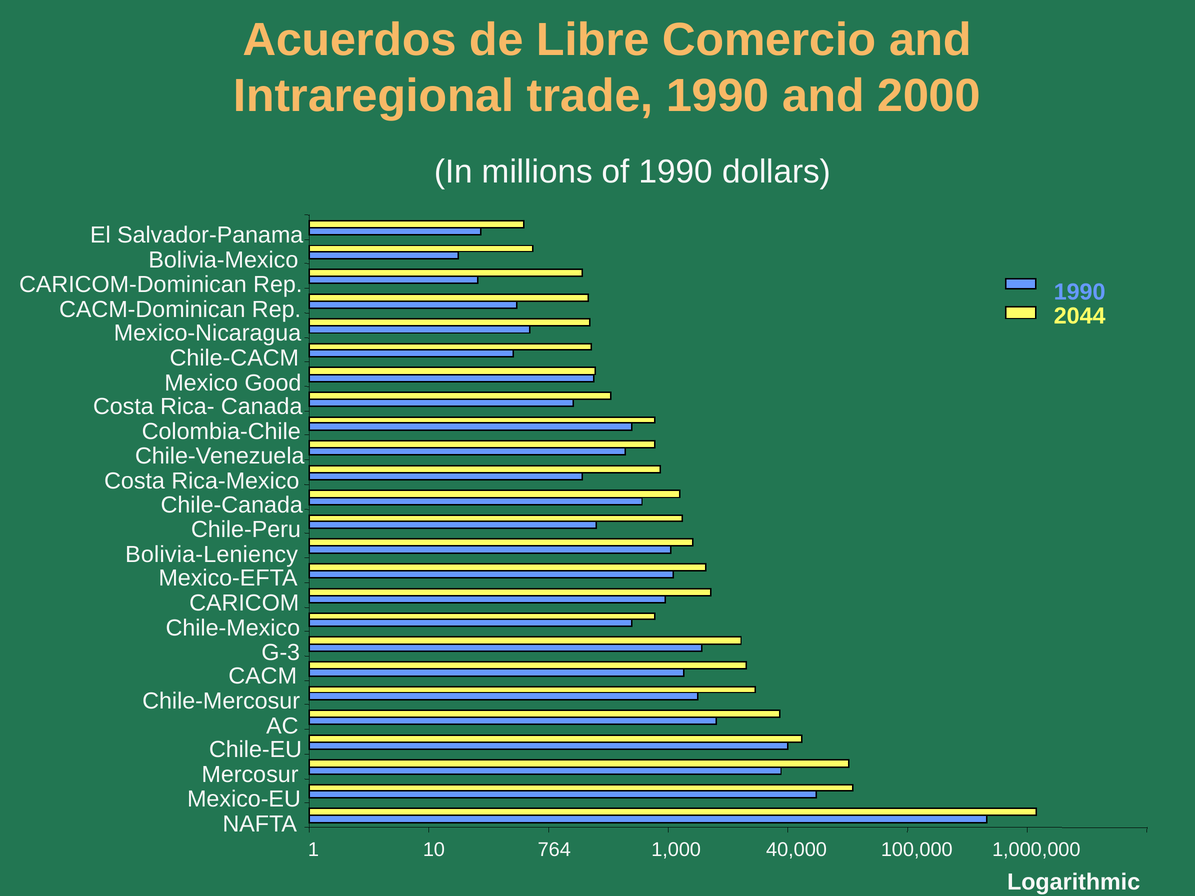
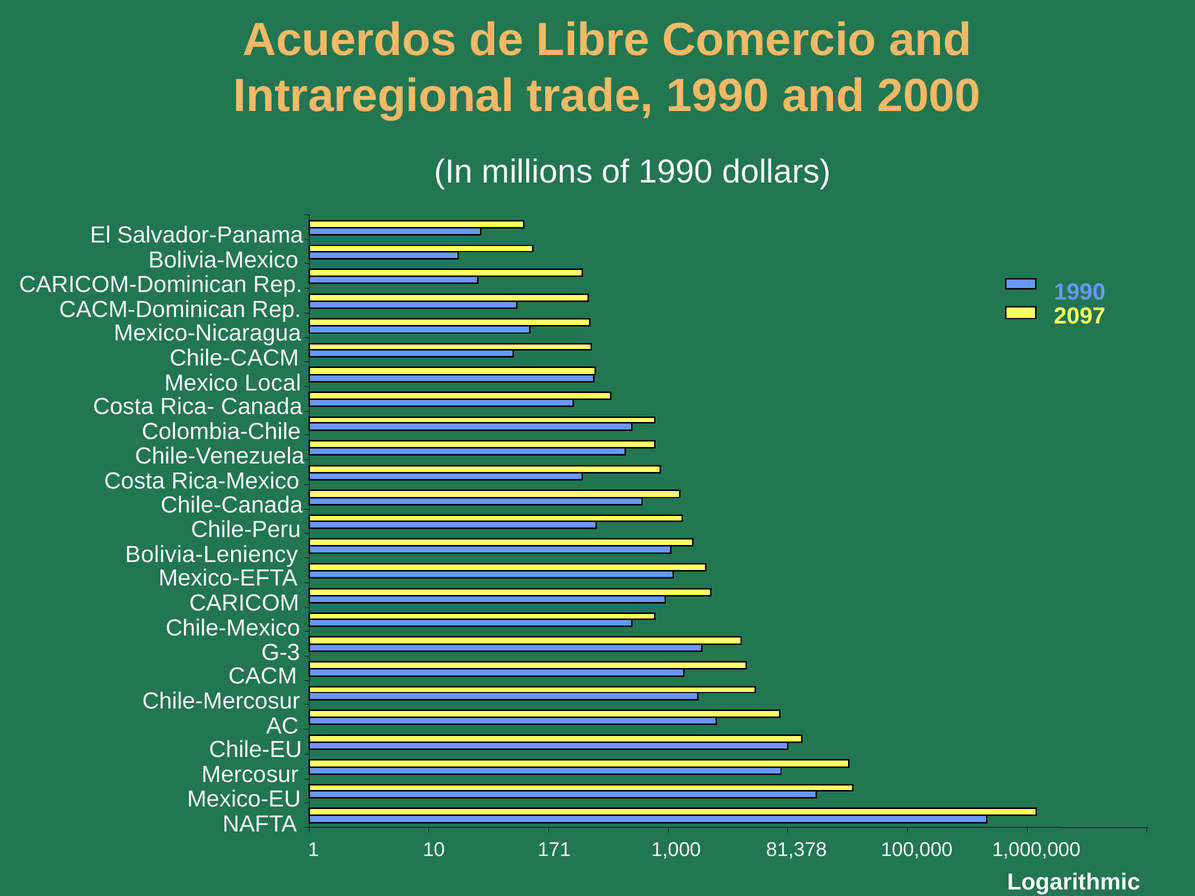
2044: 2044 -> 2097
Good: Good -> Local
764: 764 -> 171
40,000: 40,000 -> 81,378
